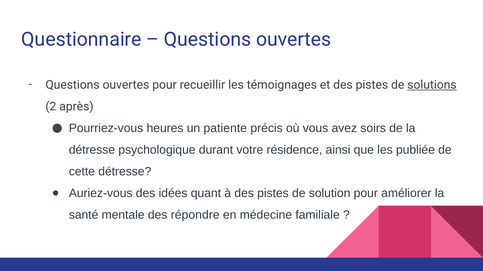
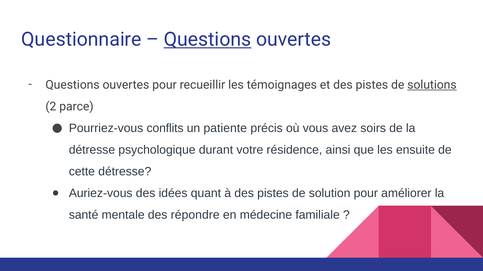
Questions at (208, 40) underline: none -> present
après: après -> parce
heures: heures -> conflits
publiée: publiée -> ensuite
